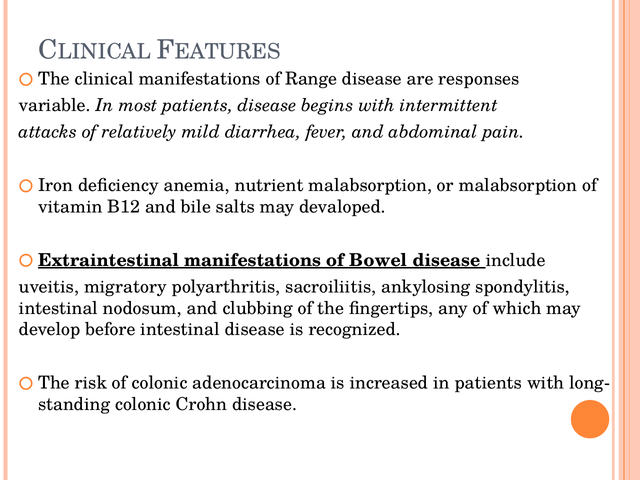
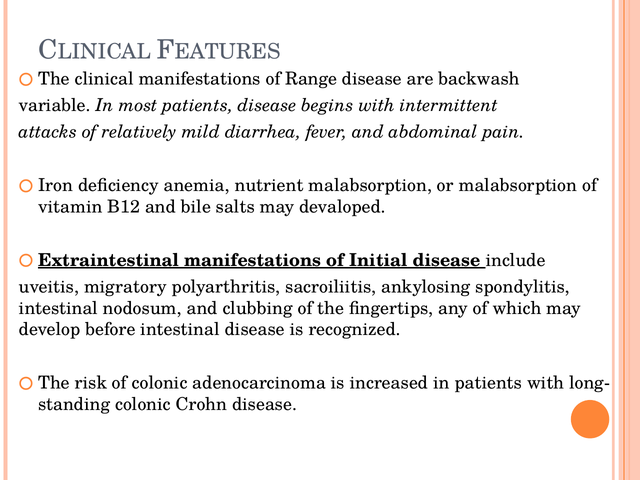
responses: responses -> backwash
Bowel: Bowel -> Initial
